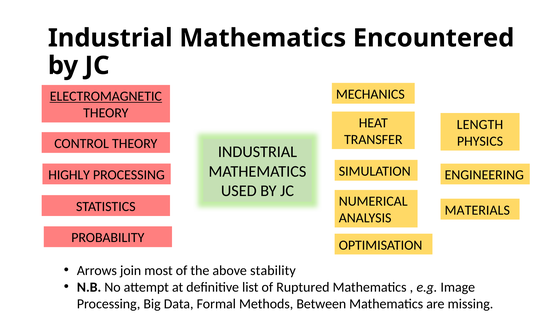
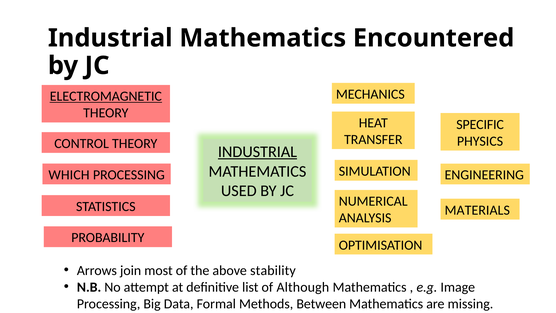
LENGTH: LENGTH -> SPECIFIC
INDUSTRIAL at (257, 152) underline: none -> present
HIGHLY: HIGHLY -> WHICH
Ruptured: Ruptured -> Although
